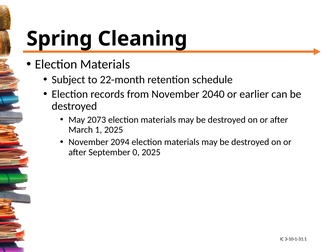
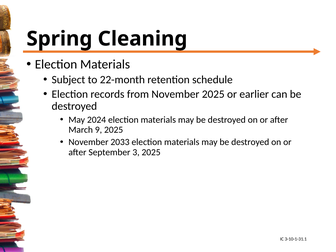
November 2040: 2040 -> 2025
2073: 2073 -> 2024
1: 1 -> 9
2094: 2094 -> 2033
0: 0 -> 3
